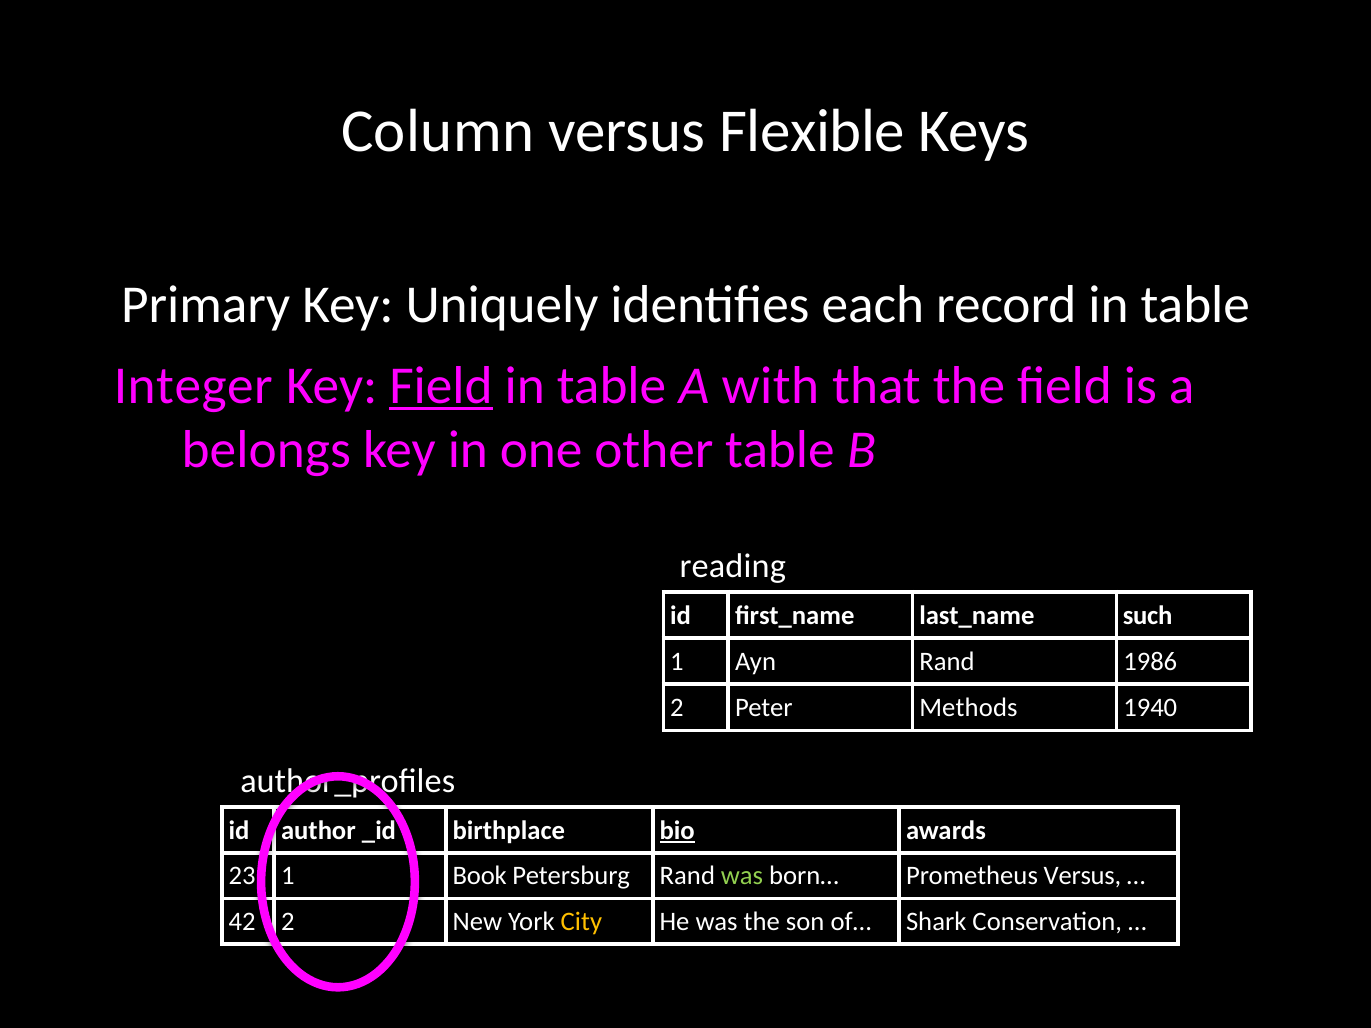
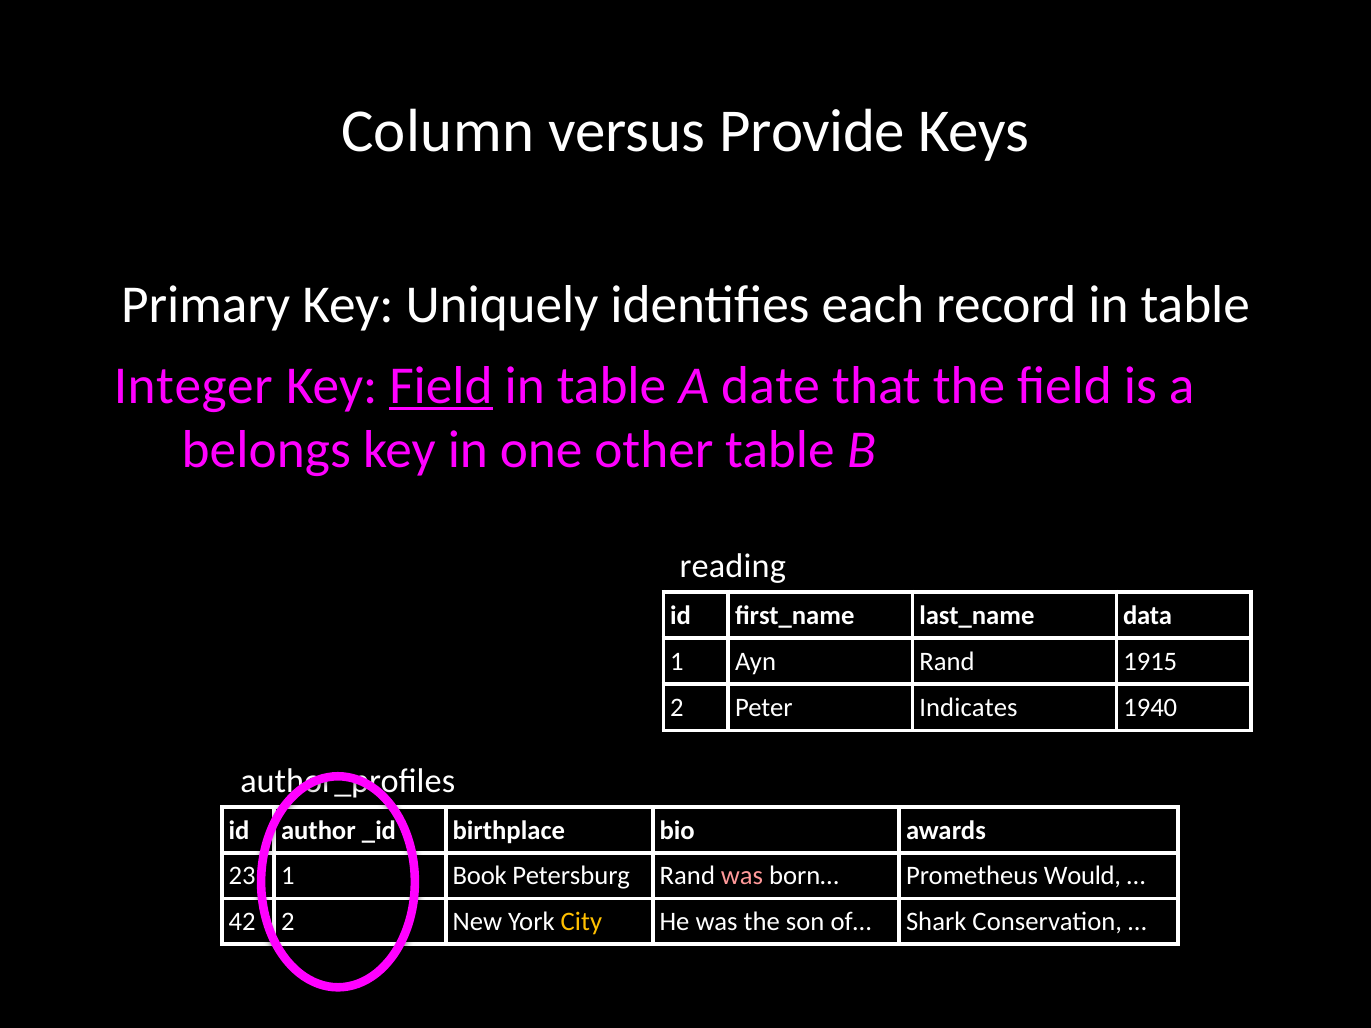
Flexible: Flexible -> Provide
with: with -> date
such: such -> data
1986: 1986 -> 1915
Methods: Methods -> Indicates
bio underline: present -> none
was at (742, 876) colour: light green -> pink
Prometheus Versus: Versus -> Would
